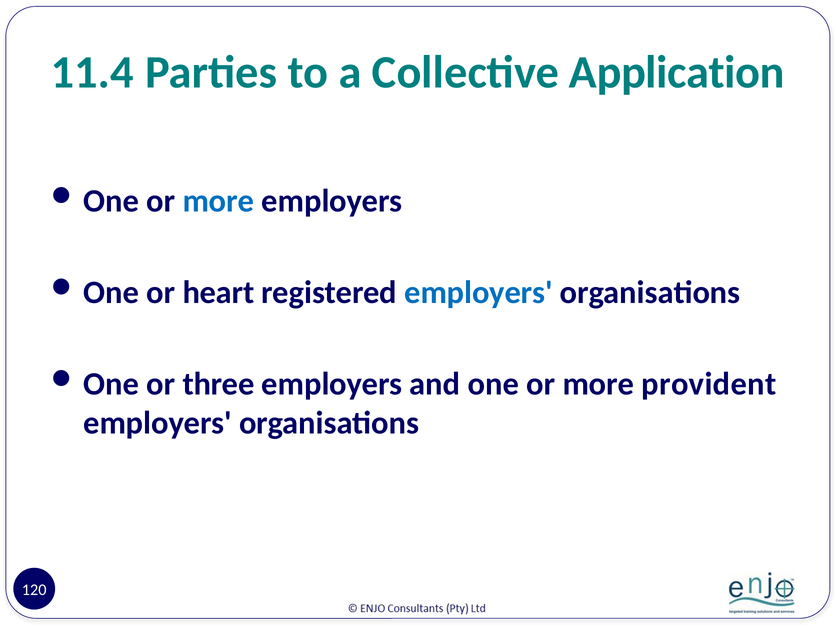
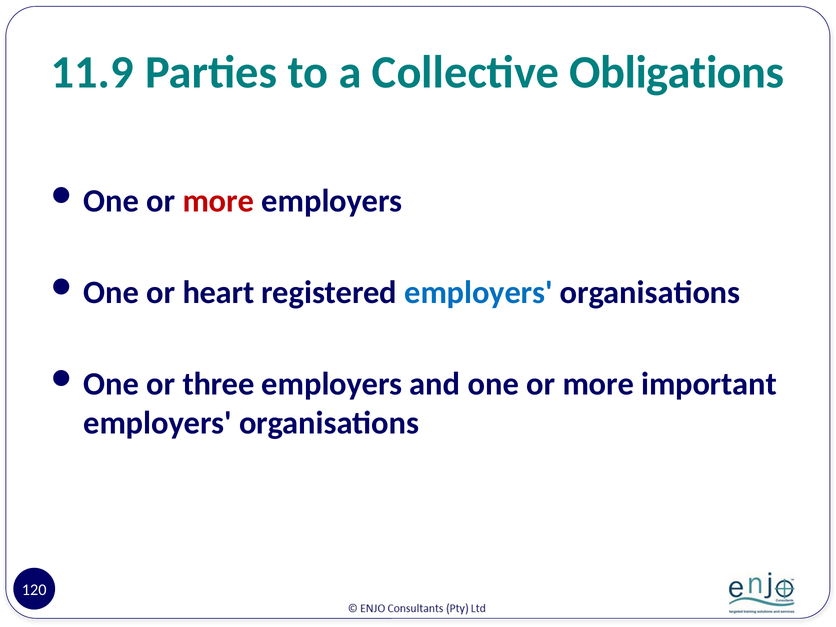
11.4: 11.4 -> 11.9
Application: Application -> Obligations
more at (218, 201) colour: blue -> red
provident: provident -> important
